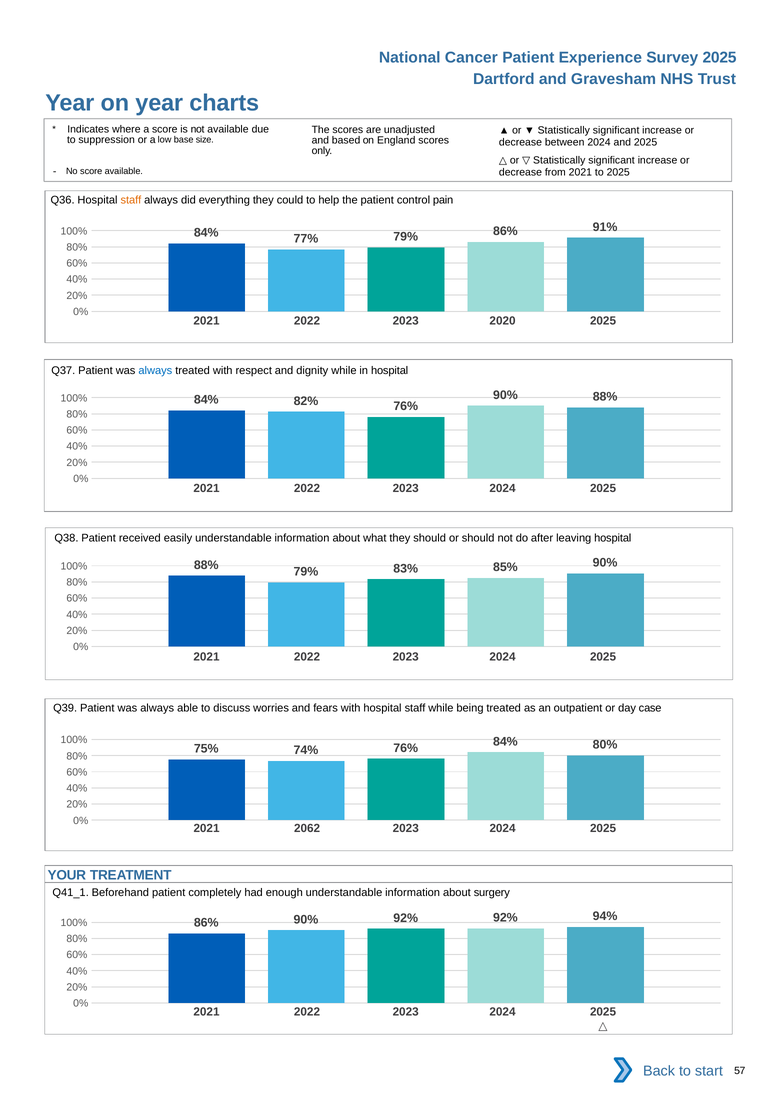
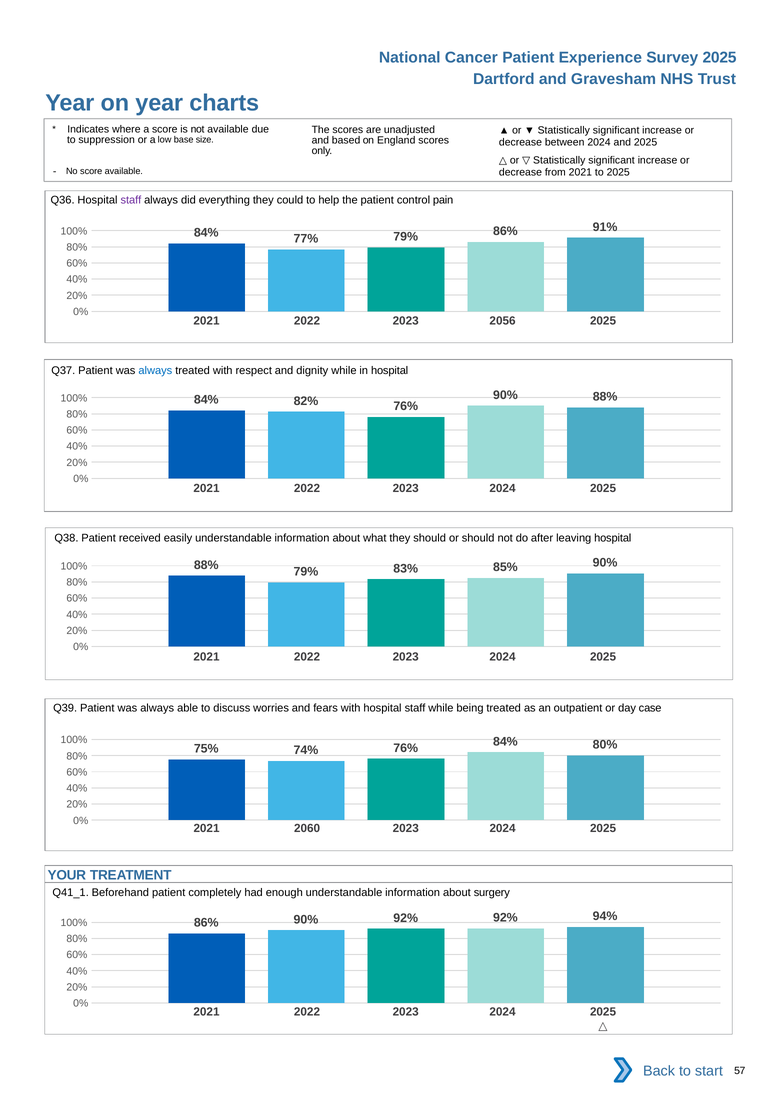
staff at (131, 200) colour: orange -> purple
2020: 2020 -> 2056
2062: 2062 -> 2060
